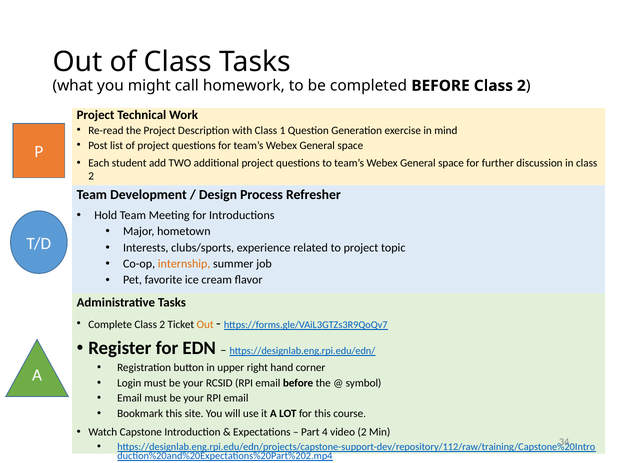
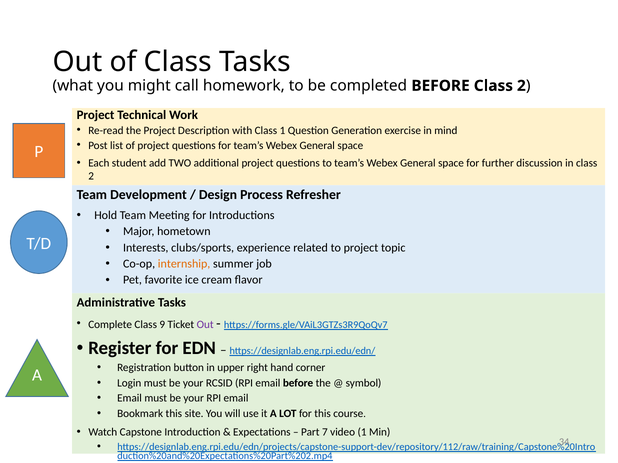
Complete Class 2: 2 -> 9
Out at (205, 325) colour: orange -> purple
4: 4 -> 7
video 2: 2 -> 1
